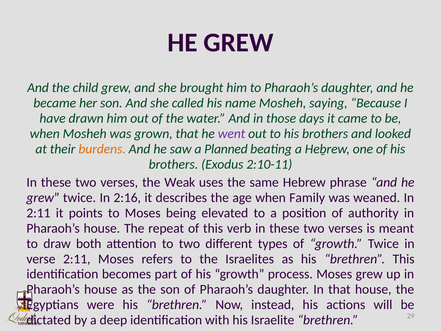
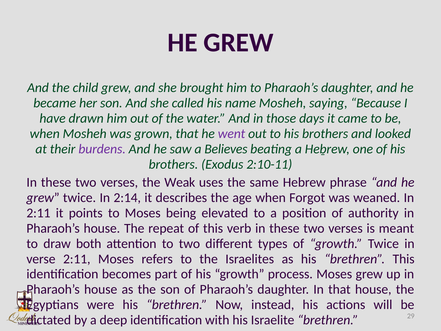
burdens colour: orange -> purple
Planned: Planned -> Believes
2:16: 2:16 -> 2:14
Family: Family -> Forgot
